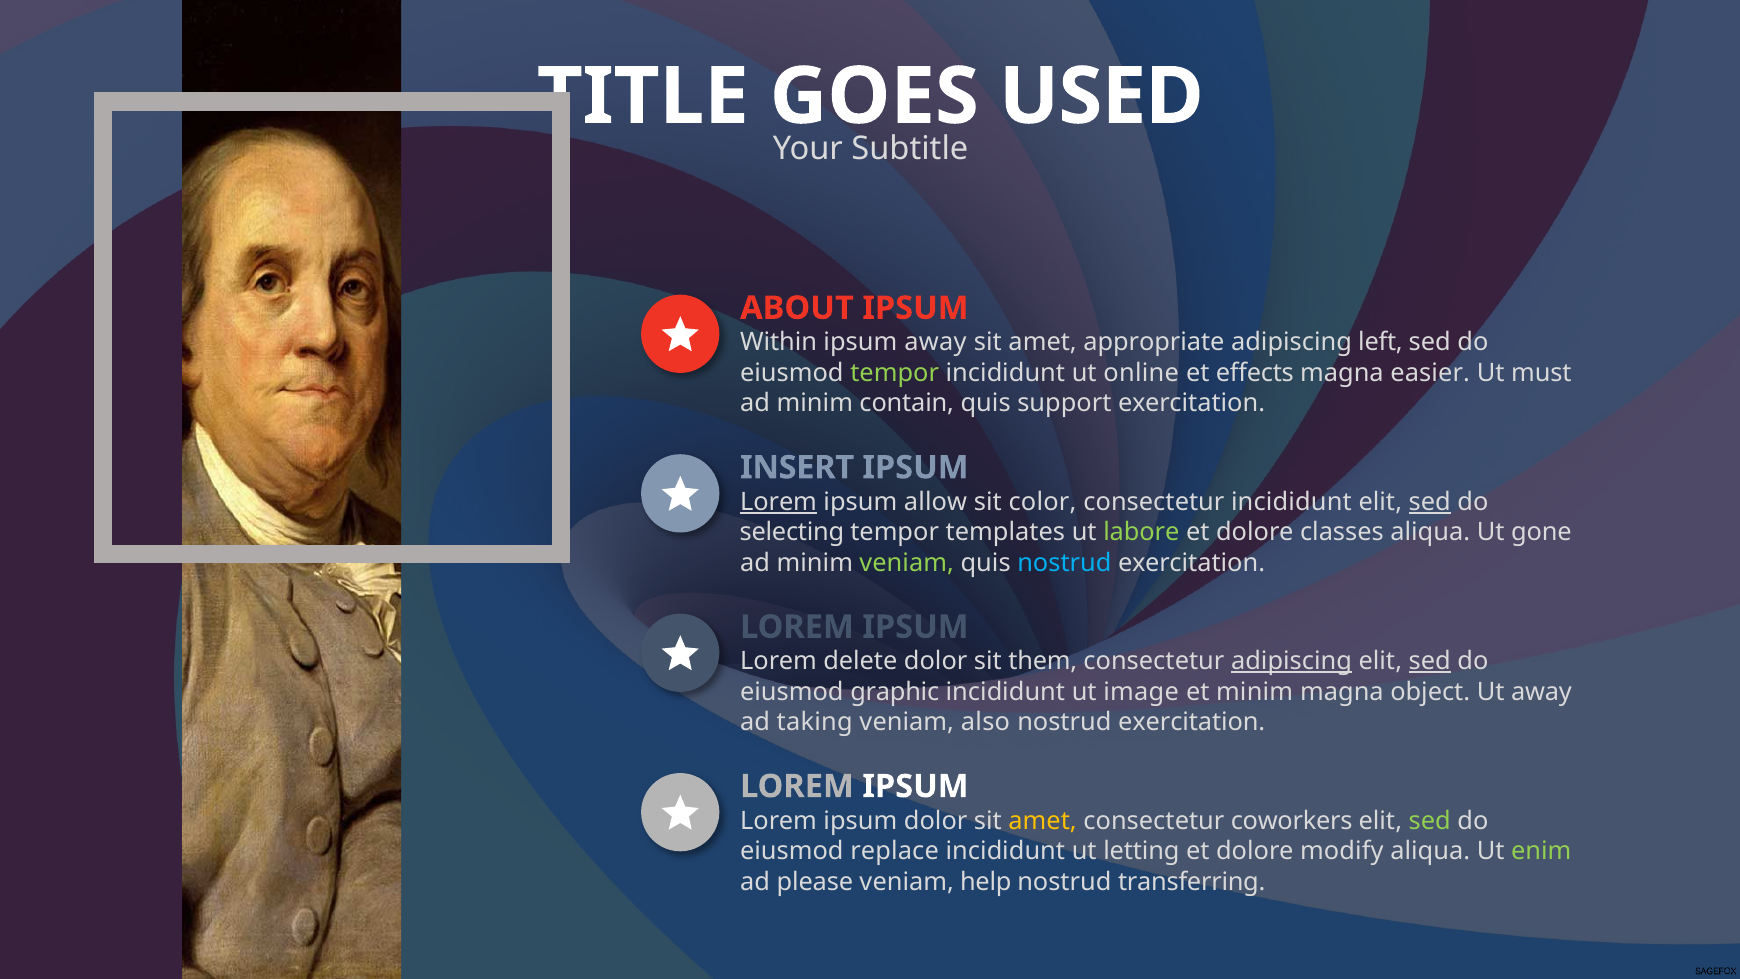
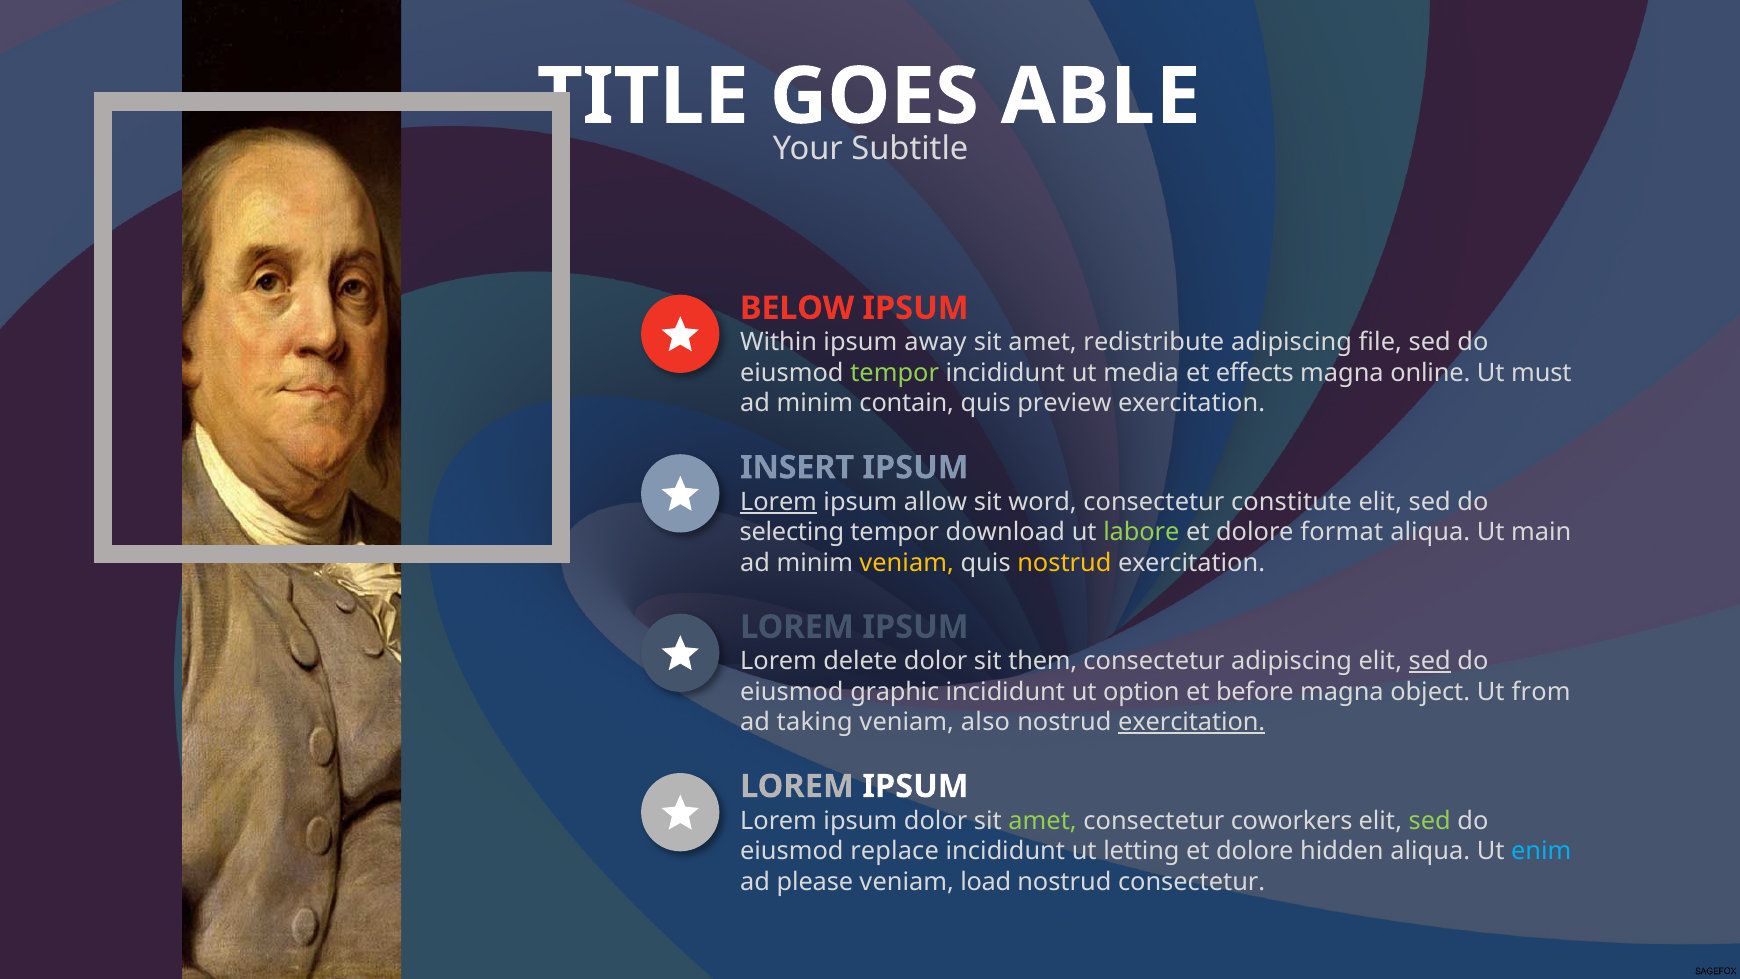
USED: USED -> ABLE
ABOUT: ABOUT -> BELOW
appropriate: appropriate -> redistribute
left: left -> file
online: online -> media
easier: easier -> online
support: support -> preview
color: color -> word
consectetur incididunt: incididunt -> constitute
sed at (1430, 502) underline: present -> none
templates: templates -> download
classes: classes -> format
gone: gone -> main
veniam at (907, 563) colour: light green -> yellow
nostrud at (1064, 563) colour: light blue -> yellow
adipiscing at (1292, 661) underline: present -> none
image: image -> option
et minim: minim -> before
Ut away: away -> from
exercitation at (1192, 722) underline: none -> present
amet at (1043, 820) colour: yellow -> light green
modify: modify -> hidden
enim colour: light green -> light blue
help: help -> load
nostrud transferring: transferring -> consectetur
